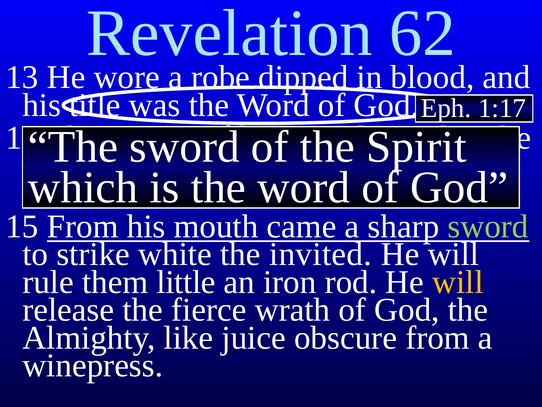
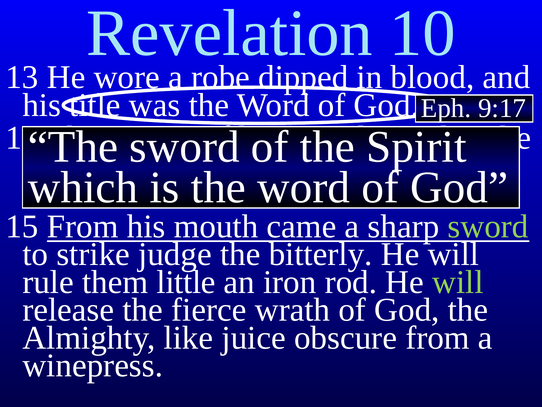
62: 62 -> 10
1:17: 1:17 -> 9:17
strike white: white -> judge
invited: invited -> bitterly
will at (458, 282) colour: yellow -> light green
